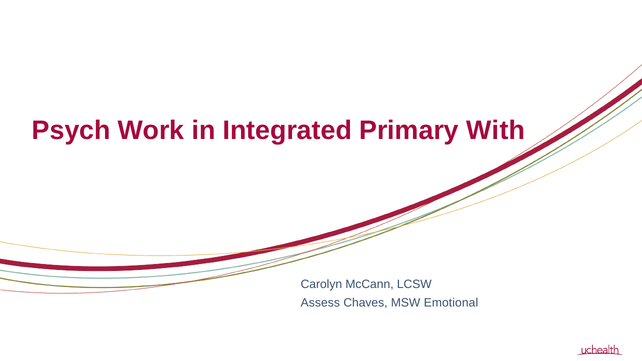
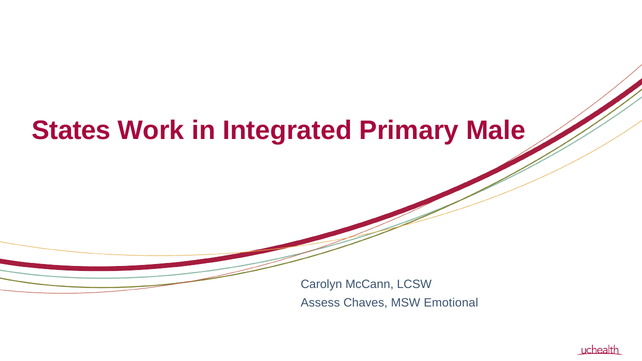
Psych: Psych -> States
With: With -> Male
